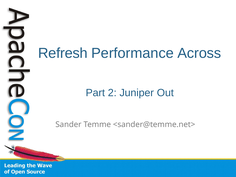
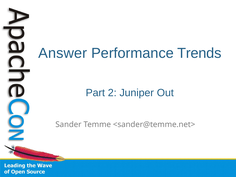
Refresh: Refresh -> Answer
Across: Across -> Trends
